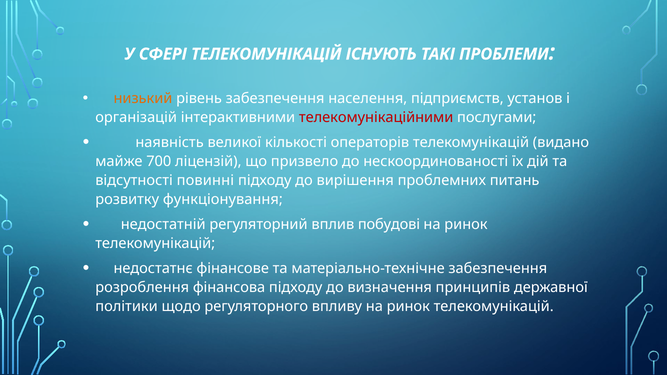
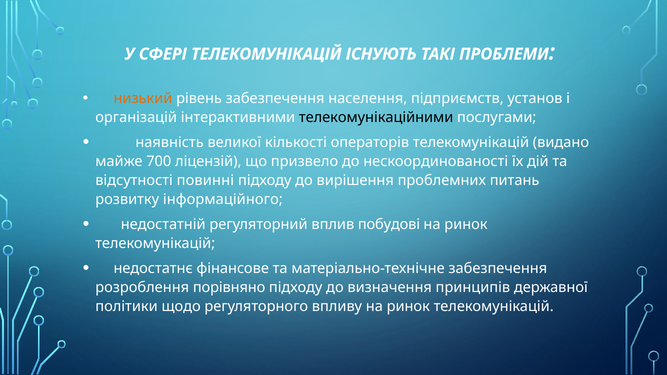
телекомунікаційними colour: red -> black
функціонування: функціонування -> інформаційного
фінансова: фінансова -> порівняно
